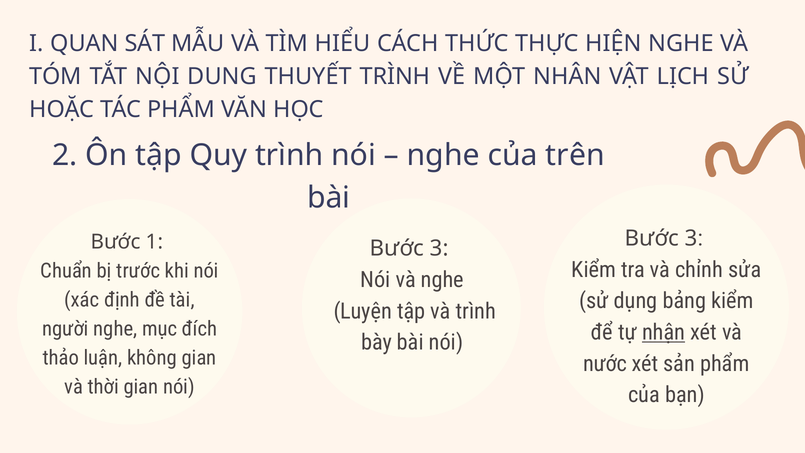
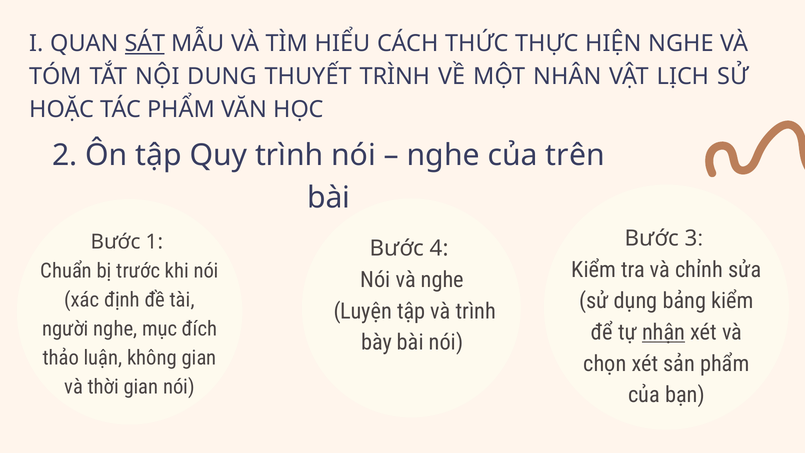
SÁT underline: none -> present
3 at (439, 248): 3 -> 4
nước: nước -> chọn
